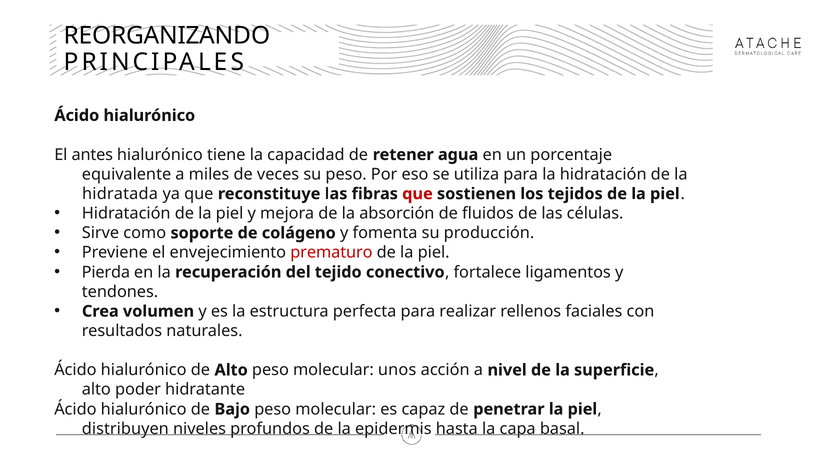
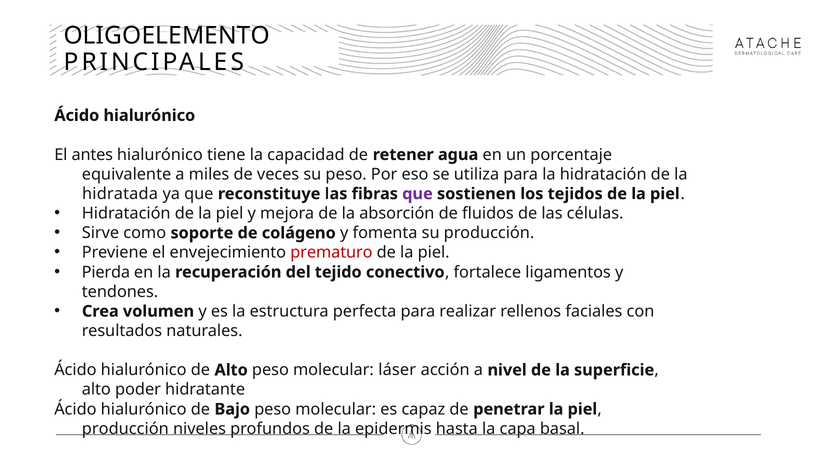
REORGANIZANDO: REORGANIZANDO -> OLIGOELEMENTO
que at (417, 194) colour: red -> purple
unos: unos -> láser
distribuyen at (125, 429): distribuyen -> producción
